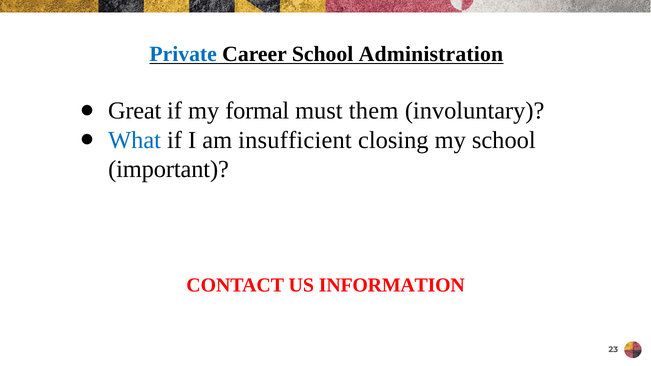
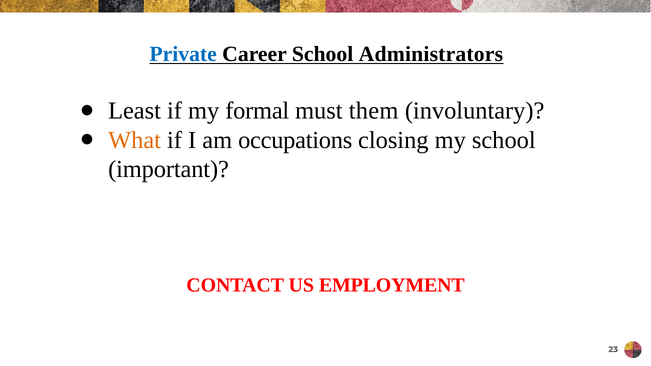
Administration: Administration -> Administrators
Great: Great -> Least
What colour: blue -> orange
insufficient: insufficient -> occupations
INFORMATION: INFORMATION -> EMPLOYMENT
